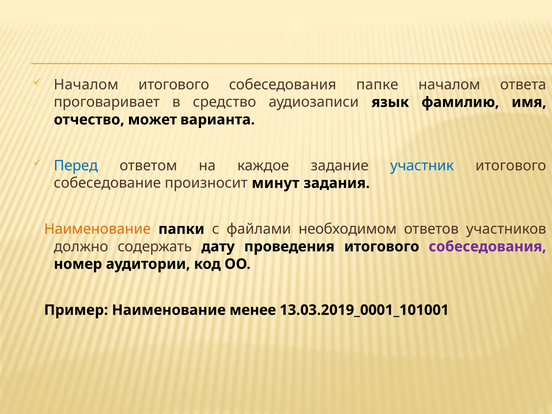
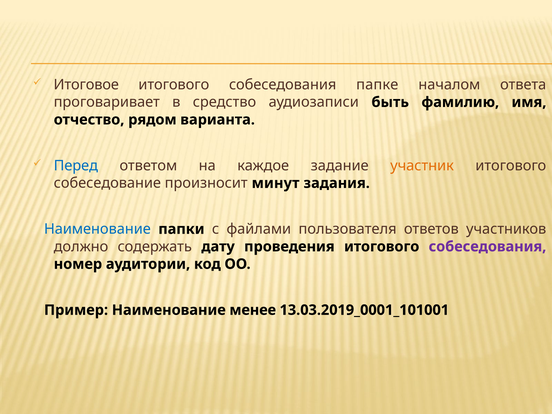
Началом at (86, 85): Началом -> Итоговое
язык: язык -> быть
может: может -> рядом
участник colour: blue -> orange
Наименование at (97, 229) colour: orange -> blue
необходимом: необходимом -> пользователя
